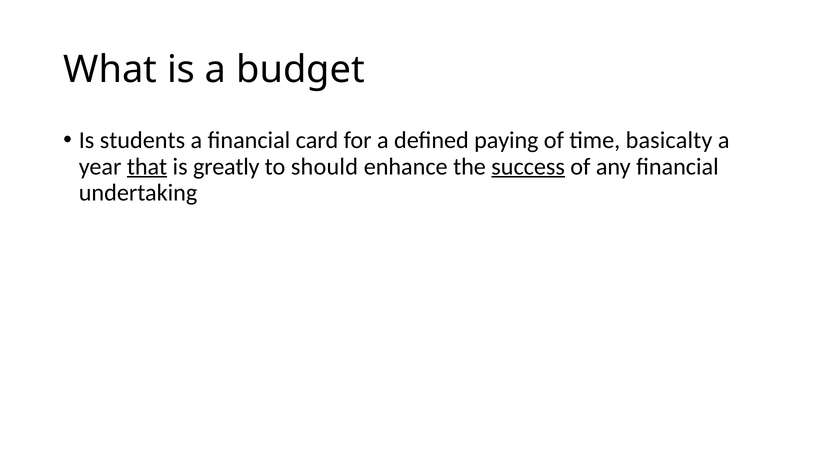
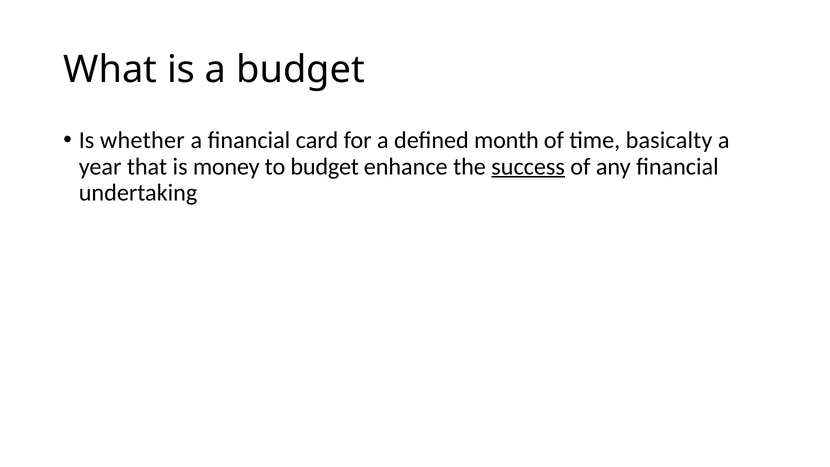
students: students -> whether
paying: paying -> month
that underline: present -> none
greatly: greatly -> money
to should: should -> budget
